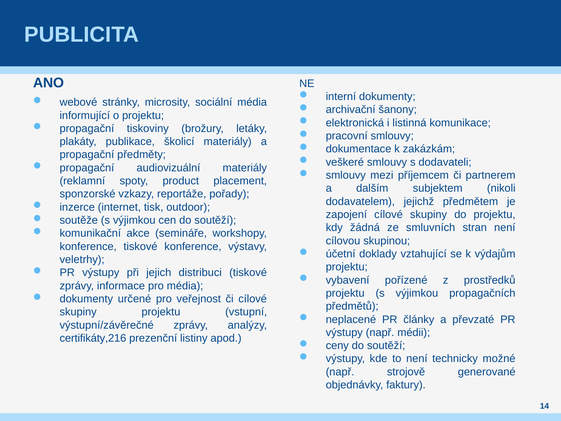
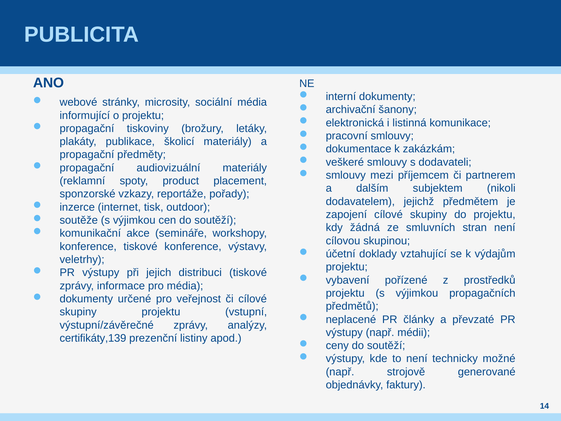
certifikáty,216: certifikáty,216 -> certifikáty,139
